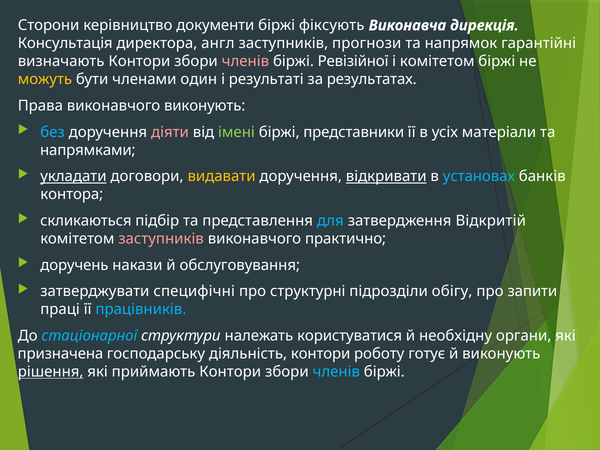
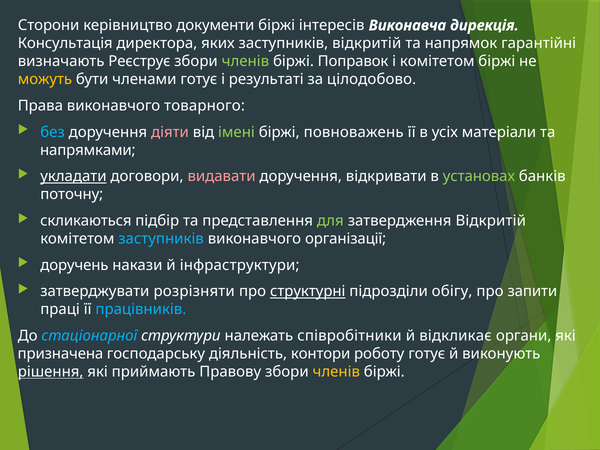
фіксують: фіксують -> інтересів
англ: англ -> яких
заступників прогнози: прогнози -> відкритій
визначають Контори: Контори -> Реєструє
членів at (245, 61) colour: pink -> light green
Ревізійної: Ревізійної -> Поправок
членами один: один -> готує
результатах: результатах -> цілодобово
виконавчого виконують: виконують -> товарного
представники: представники -> повноважень
видавати colour: yellow -> pink
відкривати underline: present -> none
установах colour: light blue -> light green
контора: контора -> поточну
для colour: light blue -> light green
заступників at (161, 239) colour: pink -> light blue
практично: практично -> організації
обслуговування: обслуговування -> інфраструктури
специфічні: специфічні -> розрізняти
структурні underline: none -> present
користуватися: користуватися -> співробітники
необхідну: необхідну -> відкликає
приймають Контори: Контори -> Правову
членів at (336, 372) colour: light blue -> yellow
